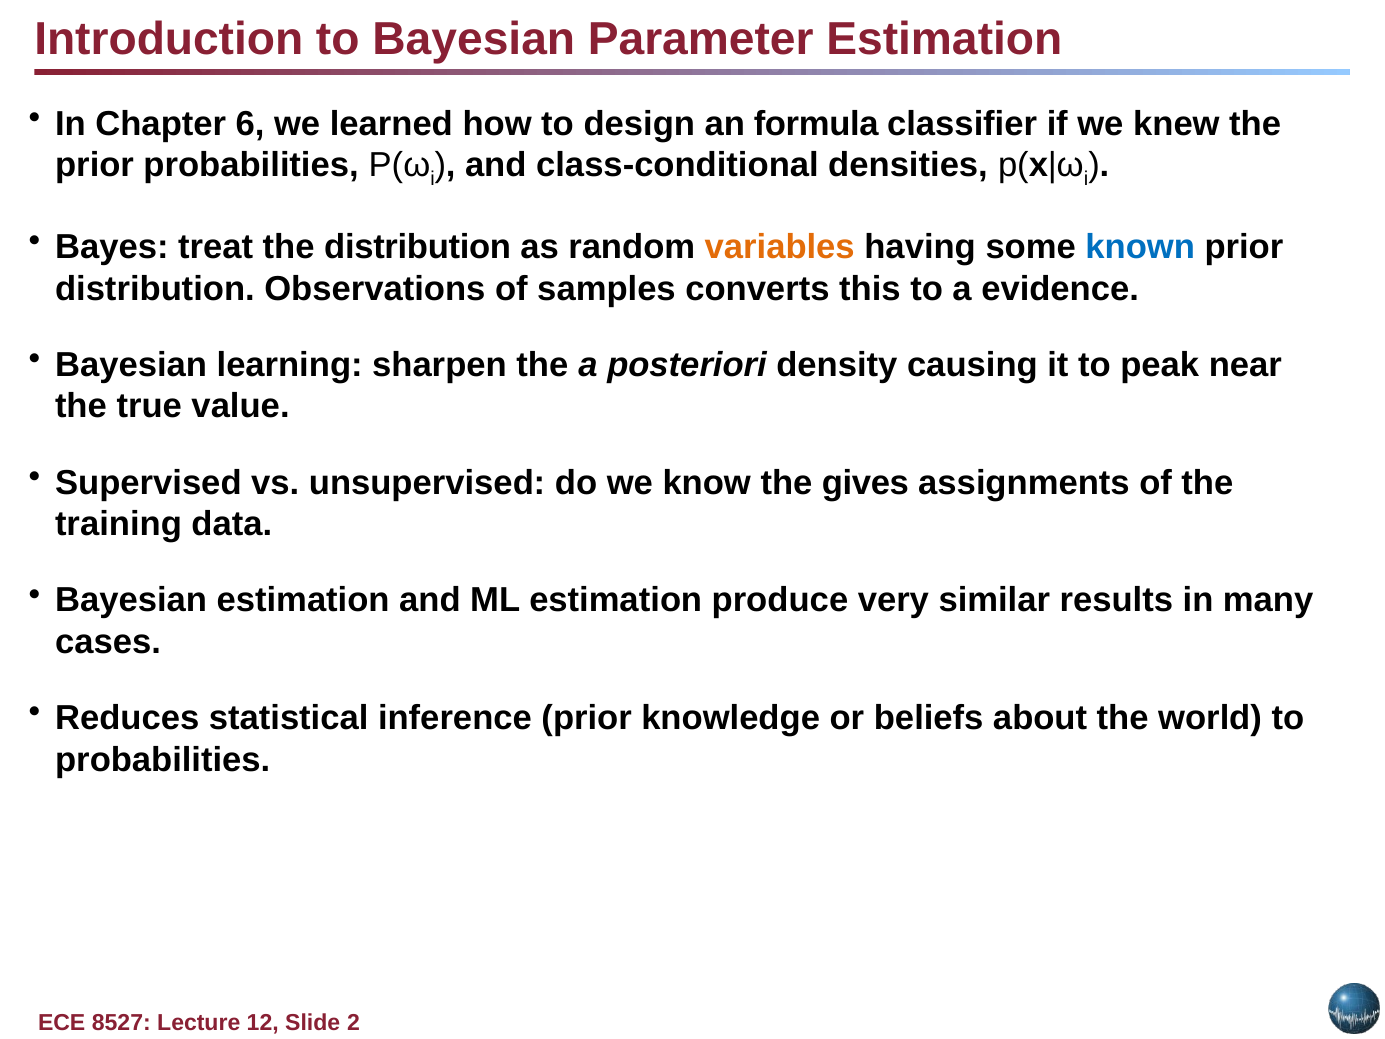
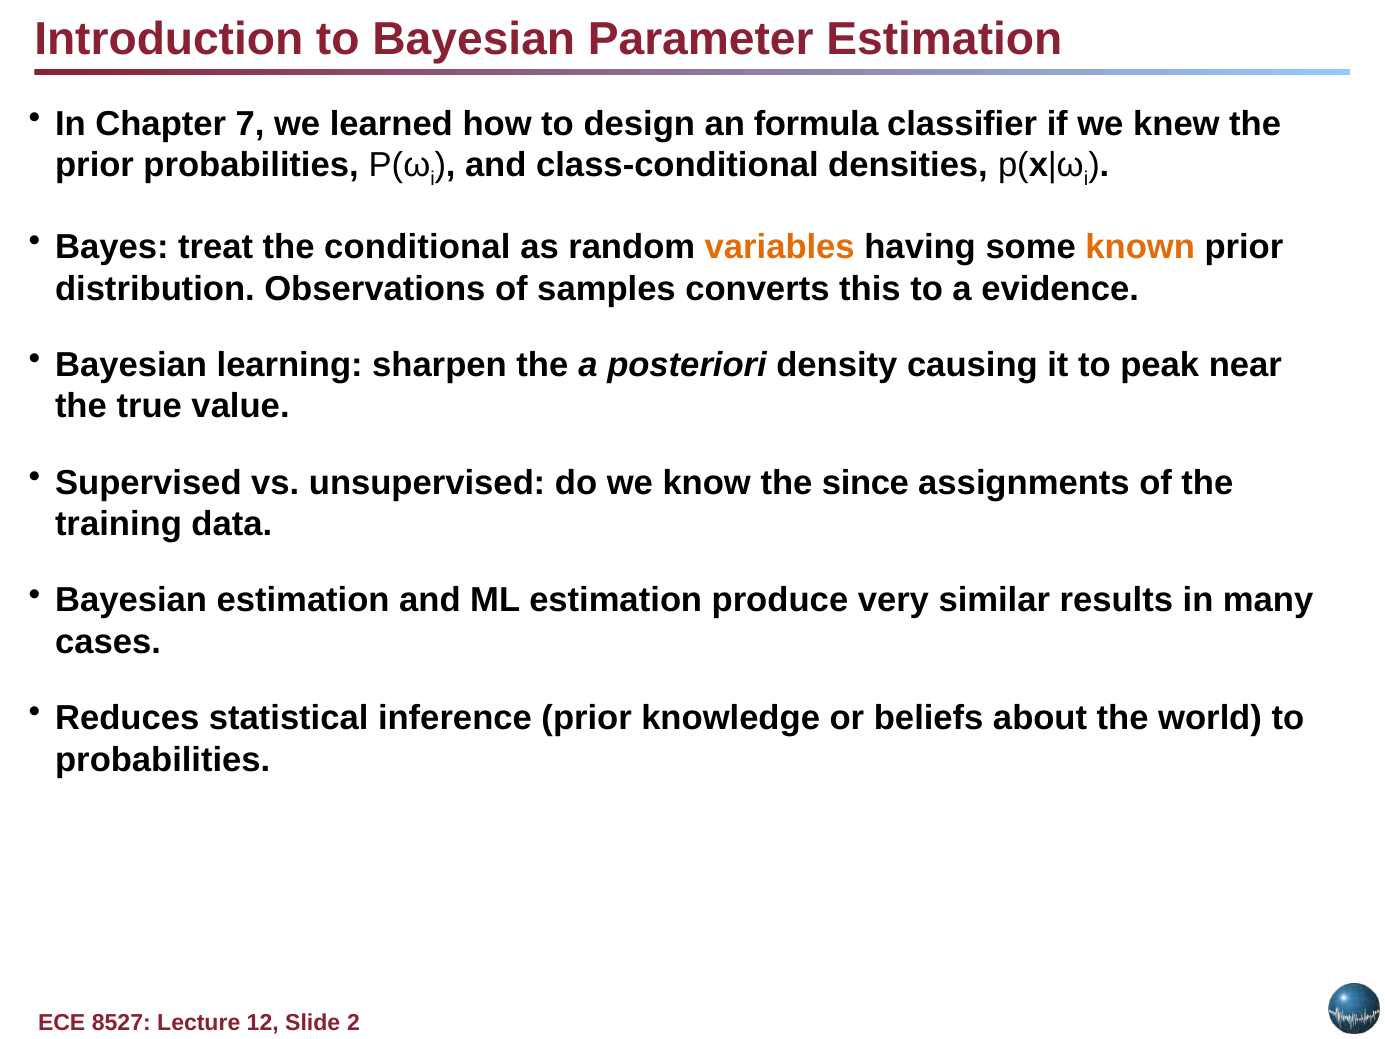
6: 6 -> 7
the distribution: distribution -> conditional
known colour: blue -> orange
gives: gives -> since
